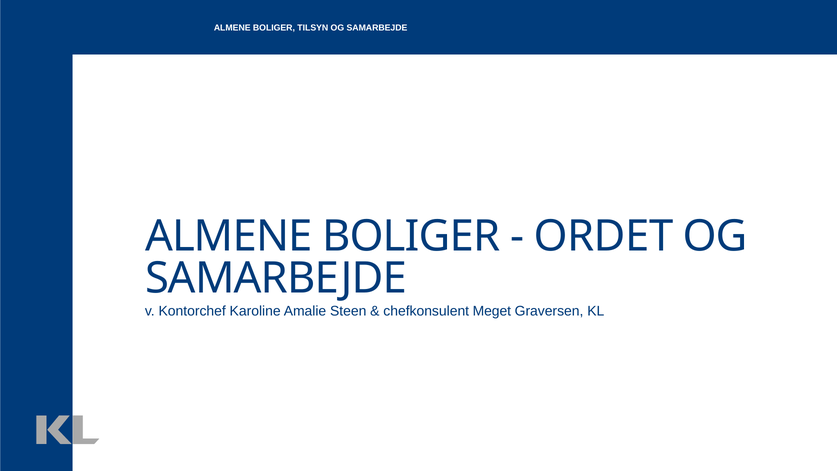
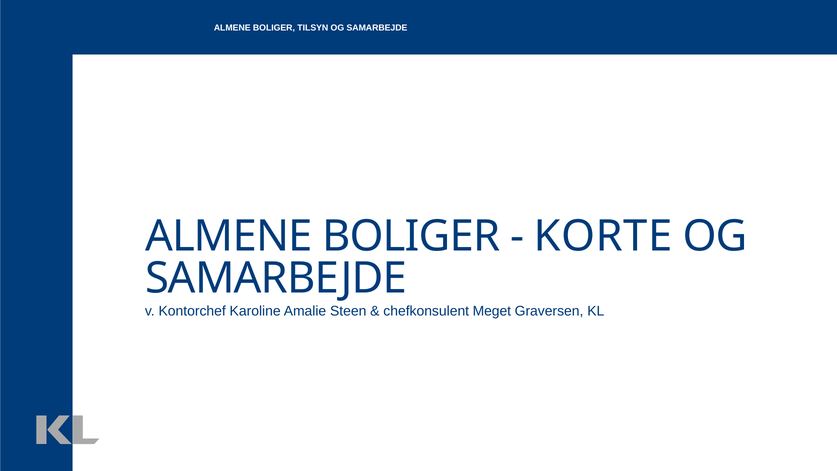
ORDET: ORDET -> KORTE
